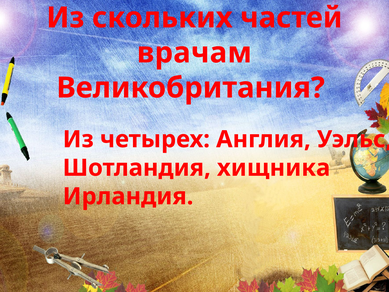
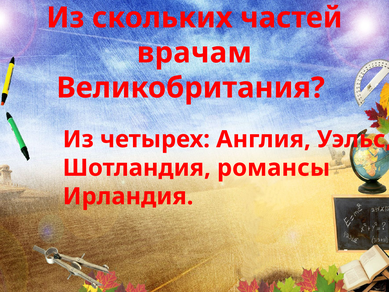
хищника: хищника -> романсы
